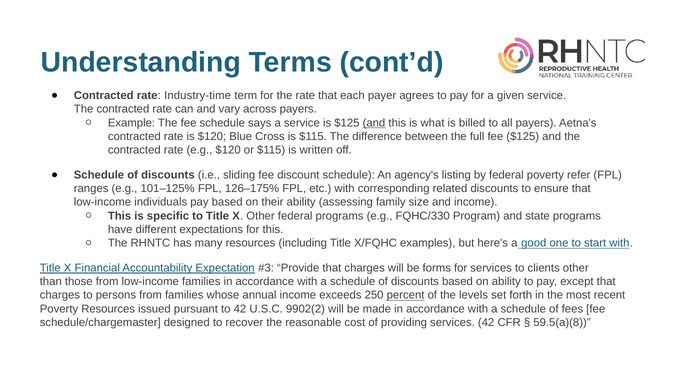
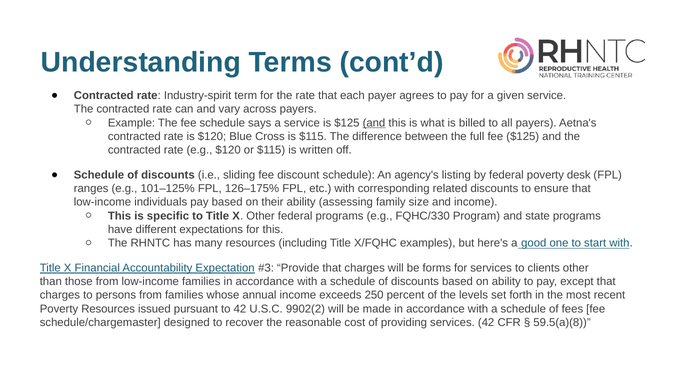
Industry-time: Industry-time -> Industry-spirit
refer: refer -> desk
percent underline: present -> none
